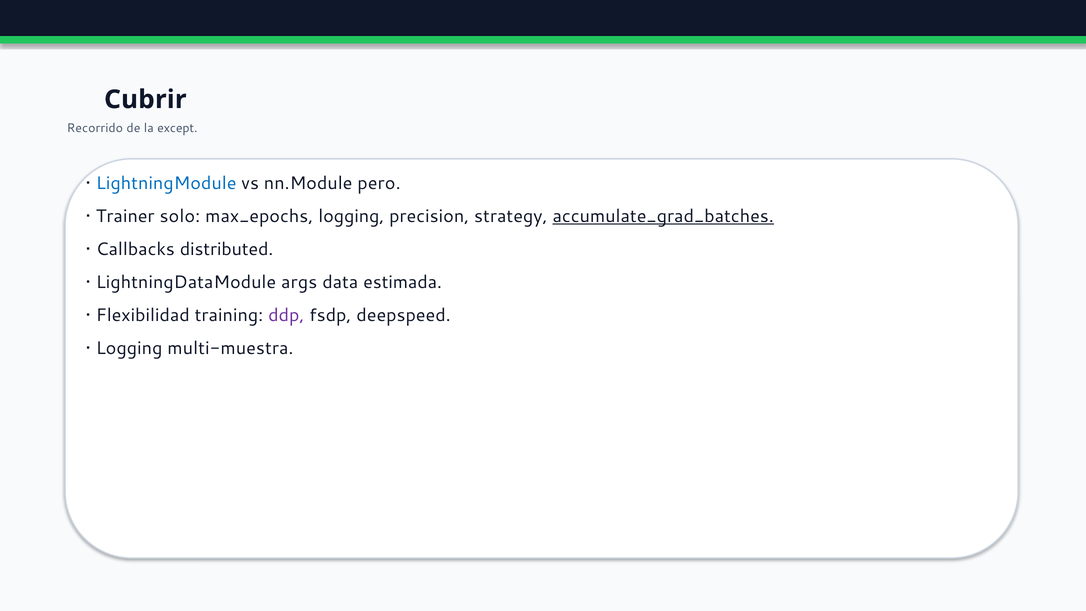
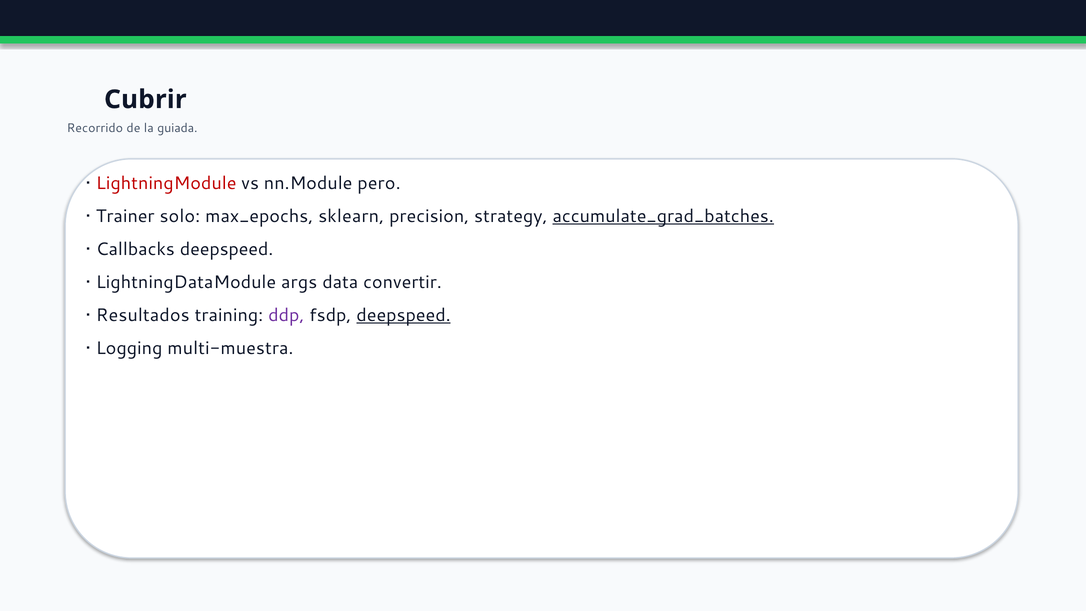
except: except -> guiada
LightningModule colour: blue -> red
max_epochs logging: logging -> sklearn
Callbacks distributed: distributed -> deepspeed
estimada: estimada -> convertir
Flexibilidad: Flexibilidad -> Resultados
deepspeed at (404, 315) underline: none -> present
